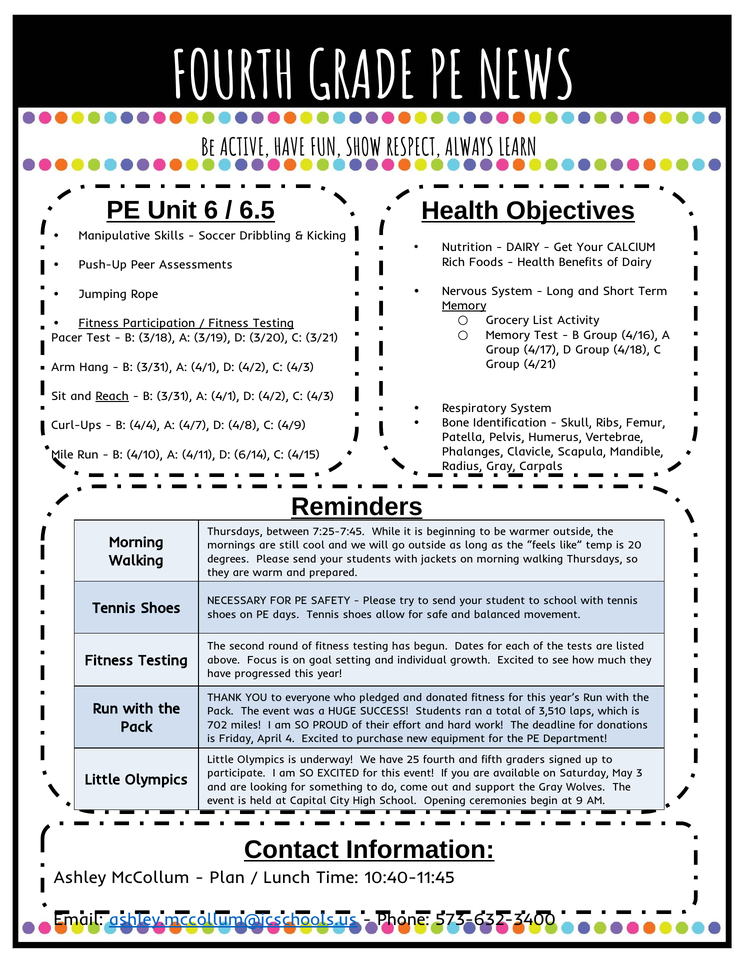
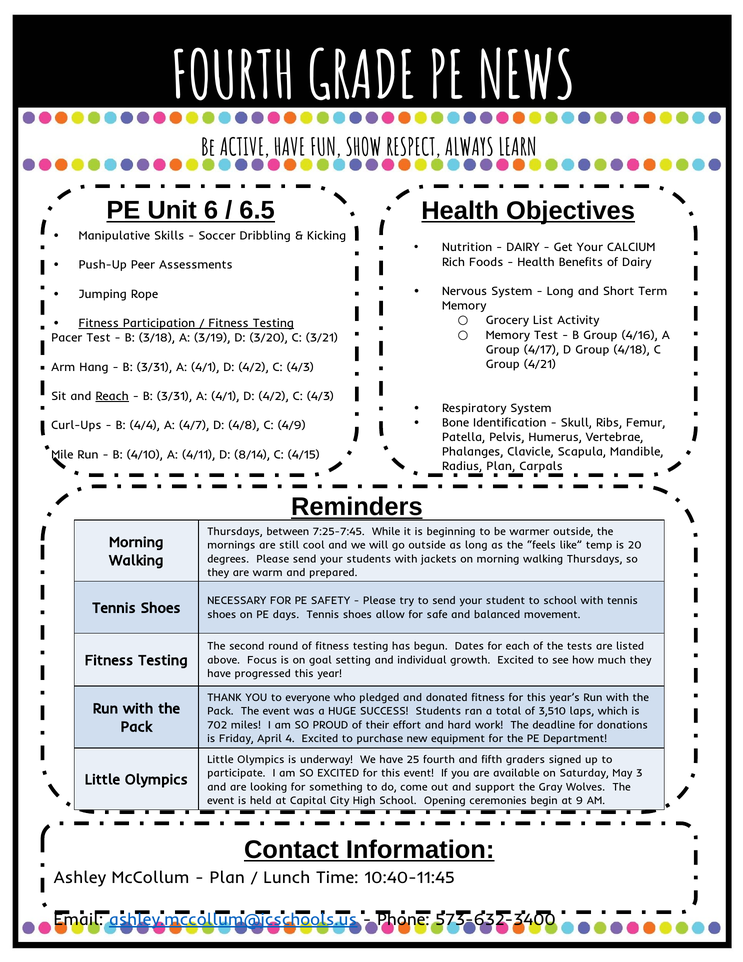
Memory at (464, 306) underline: present -> none
6/14: 6/14 -> 8/14
Radius Gray: Gray -> Plan
